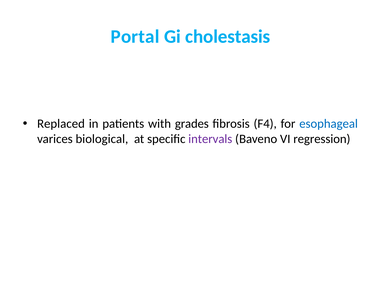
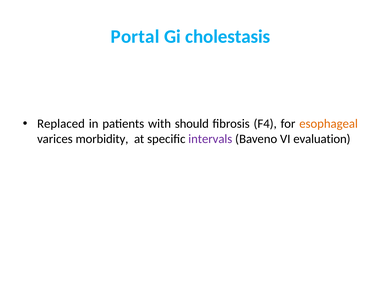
grades: grades -> should
esophageal colour: blue -> orange
biological: biological -> morbidity
regression: regression -> evaluation
